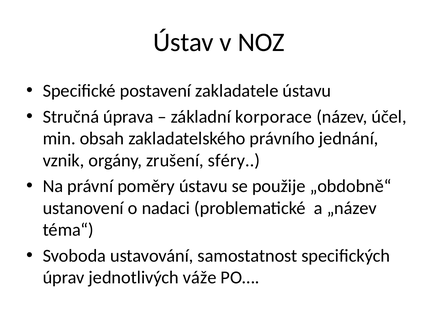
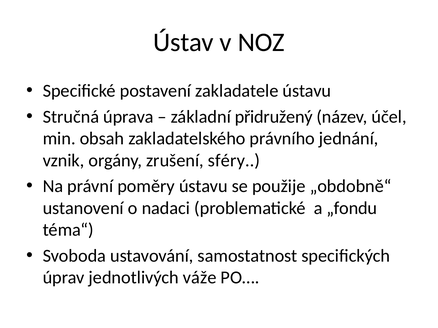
korporace: korporace -> přidružený
„název: „název -> „fondu
